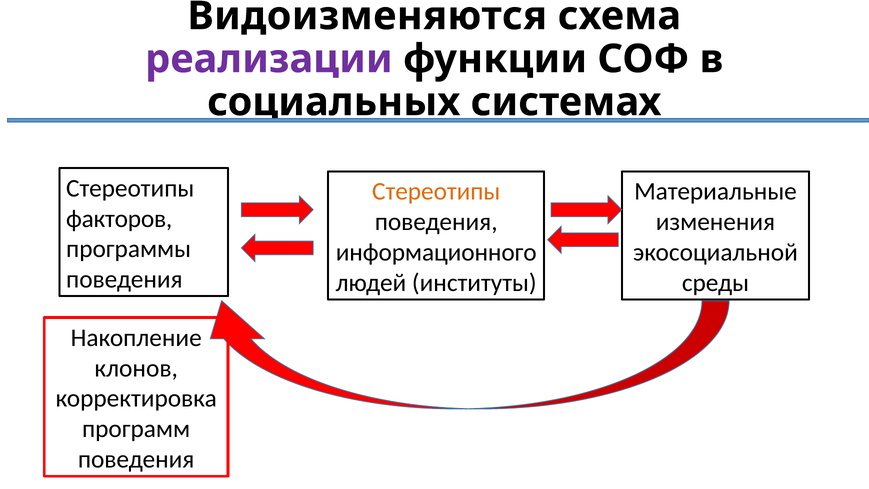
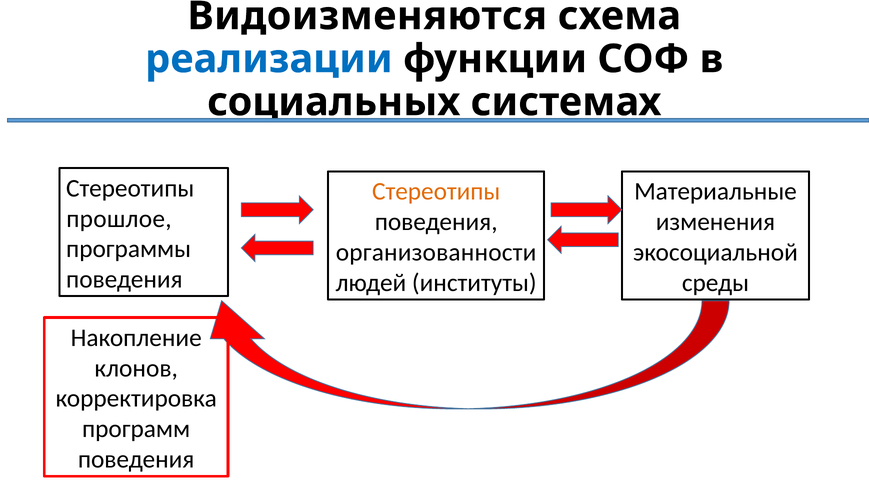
реализации colour: purple -> blue
факторов: факторов -> прошлое
информационного: информационного -> организованности
